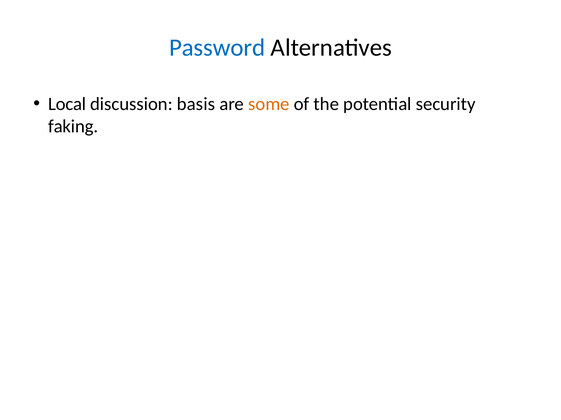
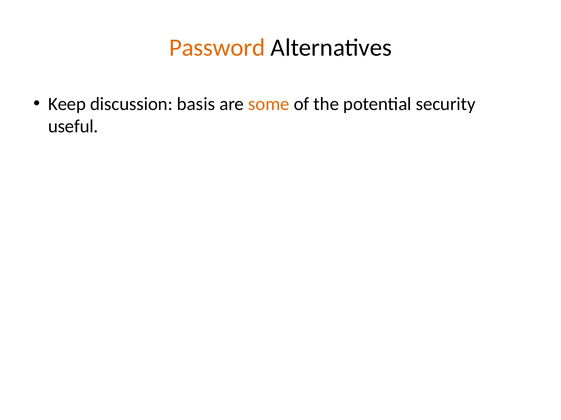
Password colour: blue -> orange
Local: Local -> Keep
faking: faking -> useful
